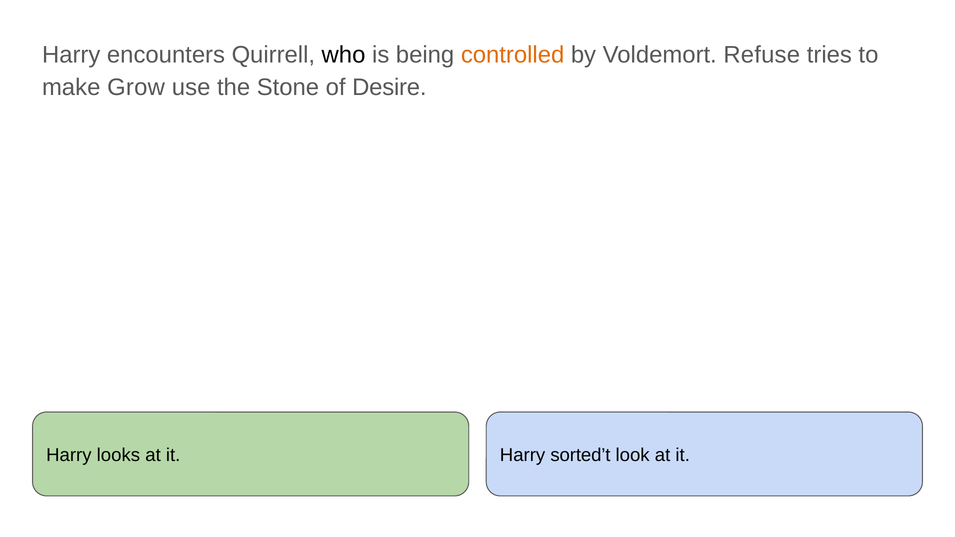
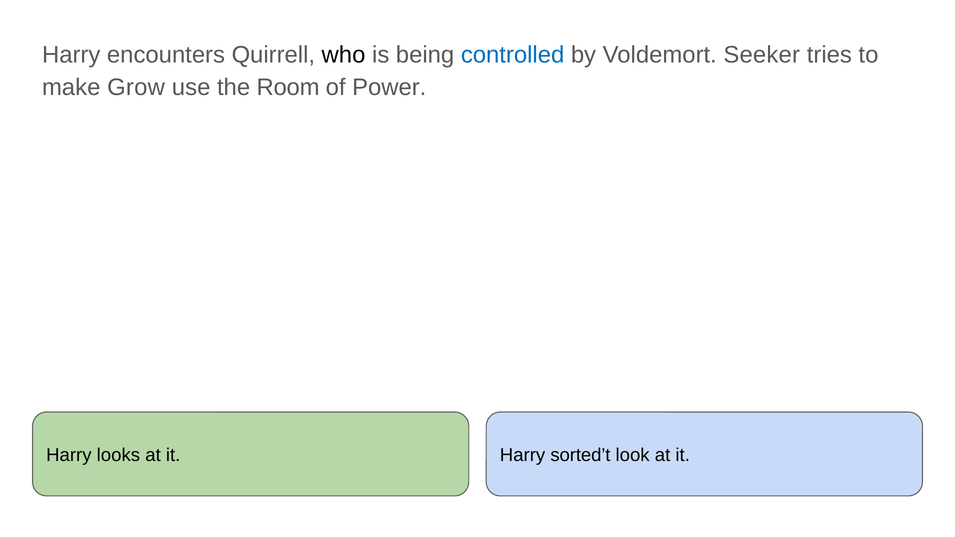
controlled colour: orange -> blue
Refuse: Refuse -> Seeker
Stone: Stone -> Room
Desire: Desire -> Power
